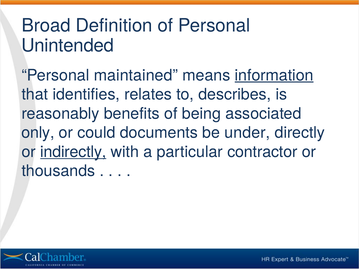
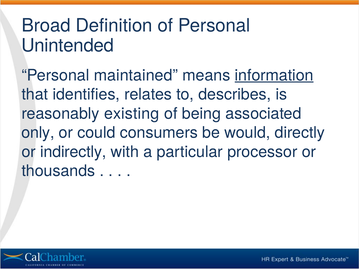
benefits: benefits -> existing
documents: documents -> consumers
under: under -> would
indirectly underline: present -> none
contractor: contractor -> processor
